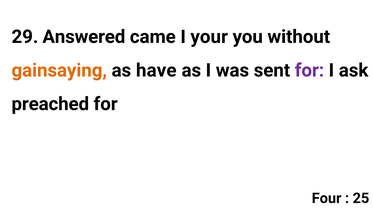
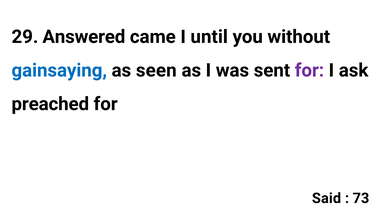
your: your -> until
gainsaying colour: orange -> blue
have: have -> seen
Four: Four -> Said
25: 25 -> 73
